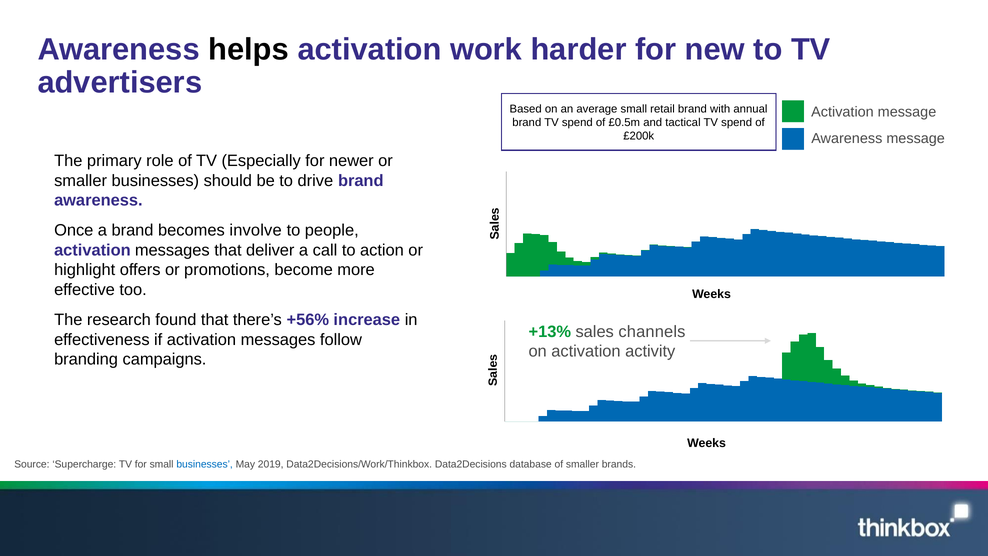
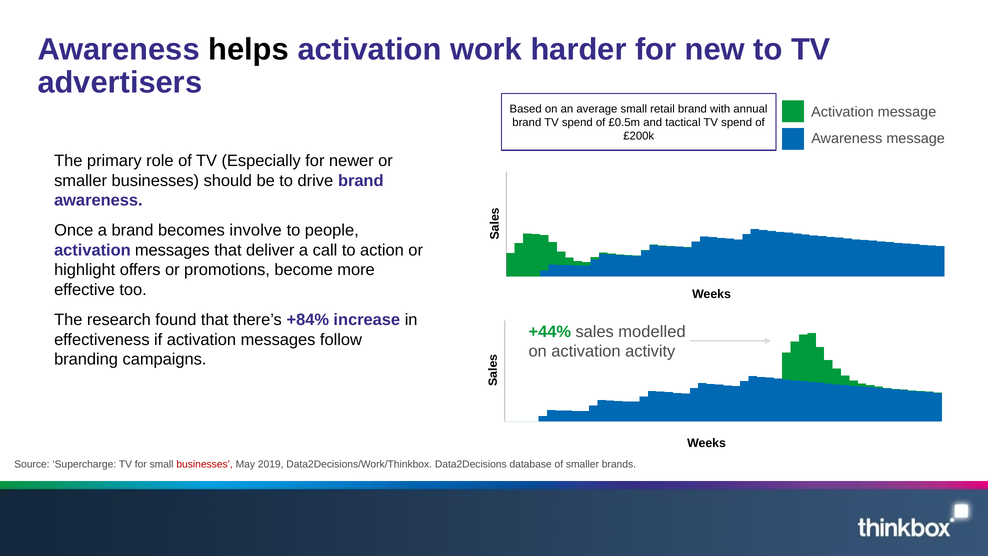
+56%: +56% -> +84%
+13%: +13% -> +44%
channels: channels -> modelled
businesses at (205, 464) colour: blue -> red
